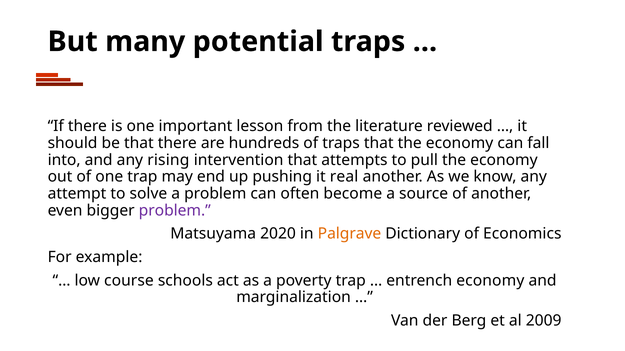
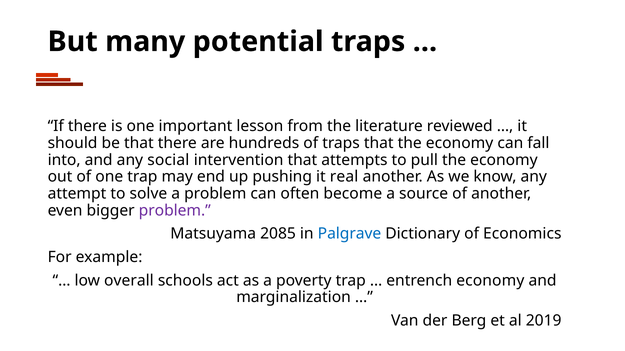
rising: rising -> social
2020: 2020 -> 2085
Palgrave colour: orange -> blue
course: course -> overall
2009: 2009 -> 2019
